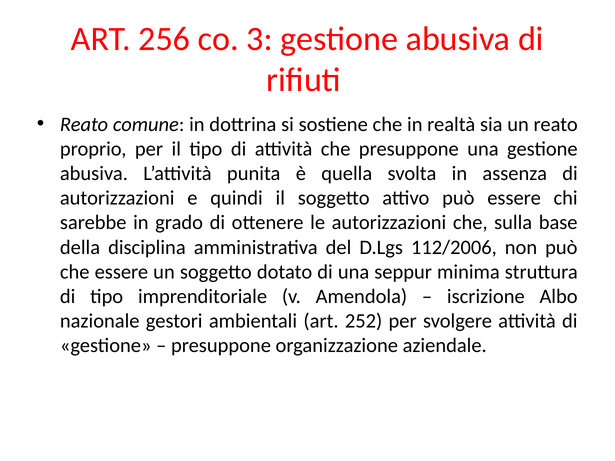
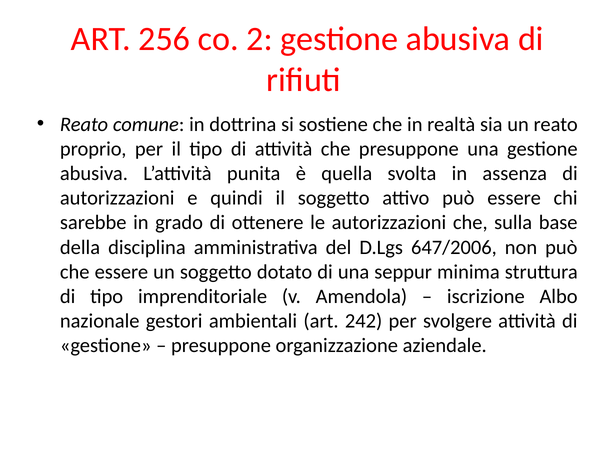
3: 3 -> 2
112/2006: 112/2006 -> 647/2006
252: 252 -> 242
